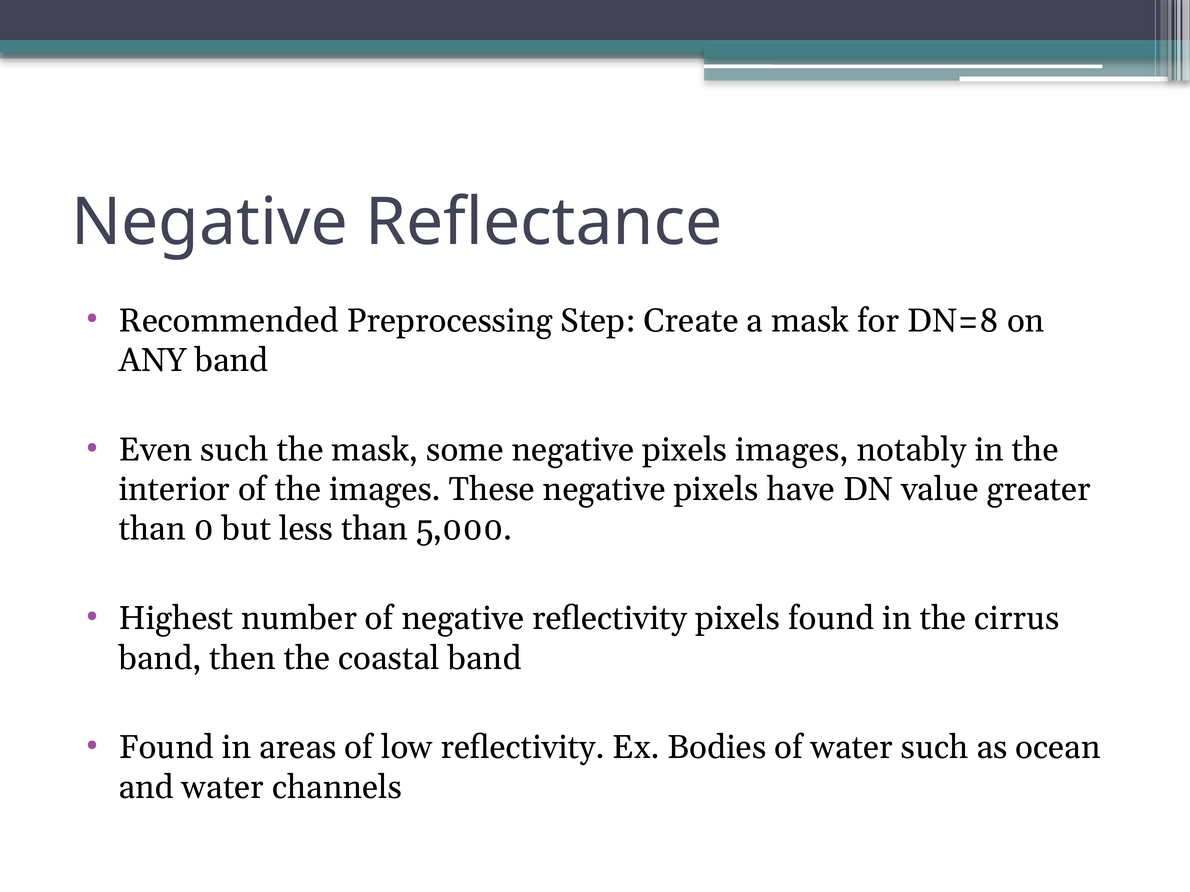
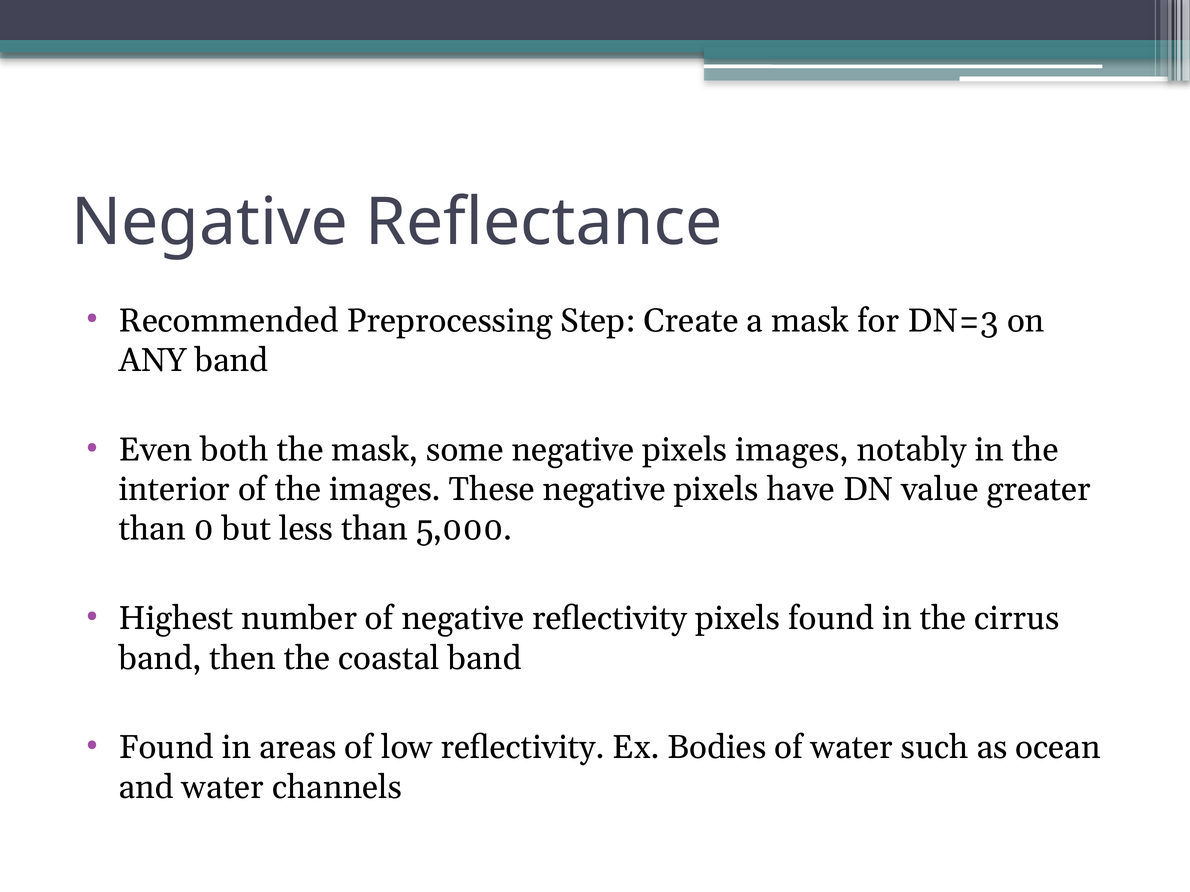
DN=8: DN=8 -> DN=3
Even such: such -> both
